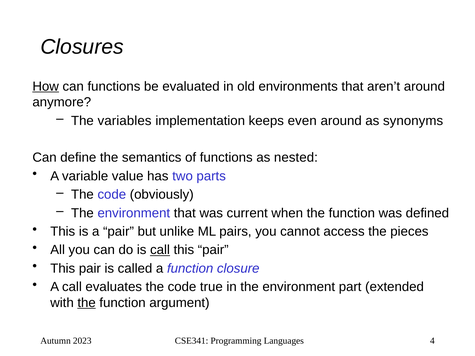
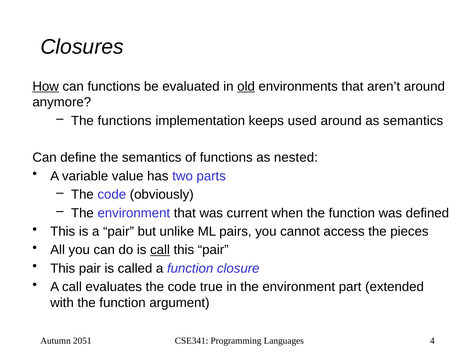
old underline: none -> present
The variables: variables -> functions
even: even -> used
as synonyms: synonyms -> semantics
the at (87, 303) underline: present -> none
2023: 2023 -> 2051
